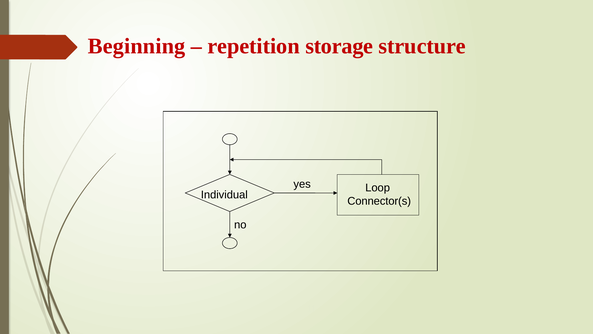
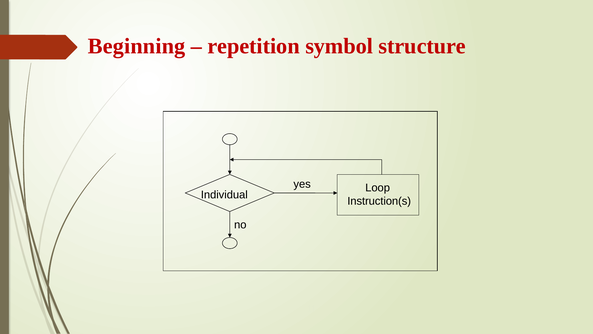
storage: storage -> symbol
Connector(s: Connector(s -> Instruction(s
